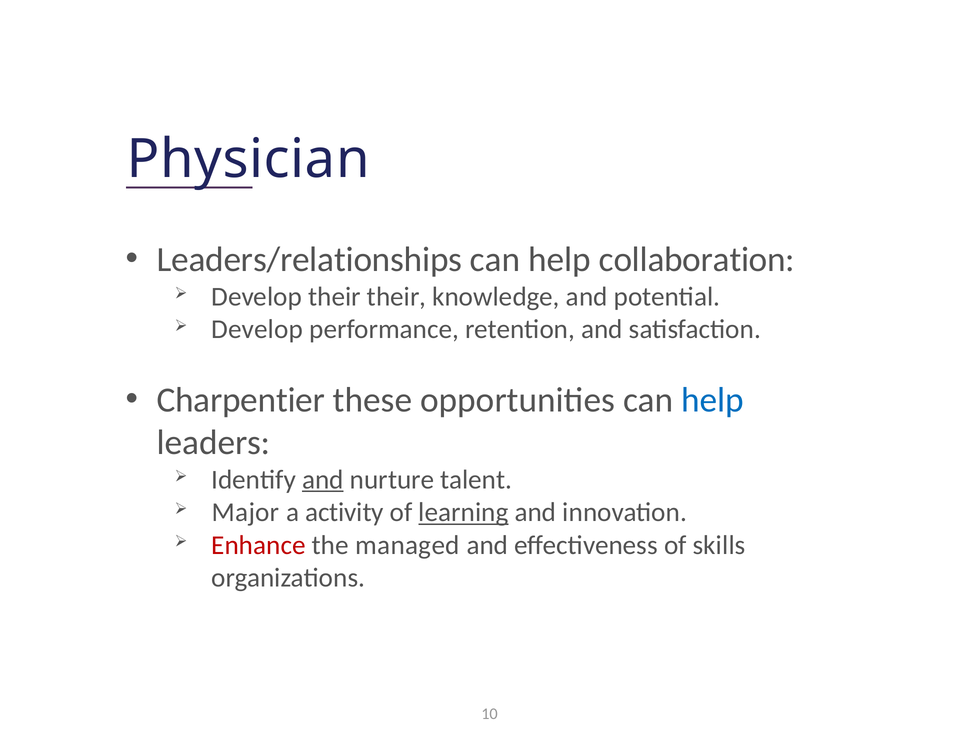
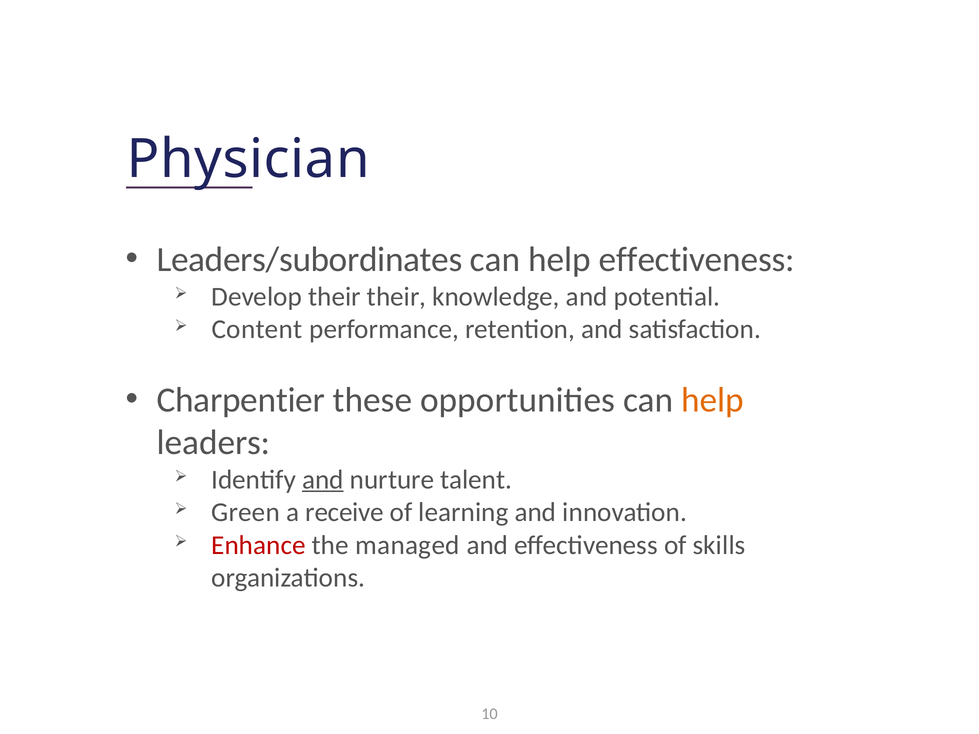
Leaders/relationships: Leaders/relationships -> Leaders/subordinates
help collaboration: collaboration -> effectiveness
Develop at (257, 329): Develop -> Content
help at (713, 400) colour: blue -> orange
Major: Major -> Green
activity: activity -> receive
learning underline: present -> none
